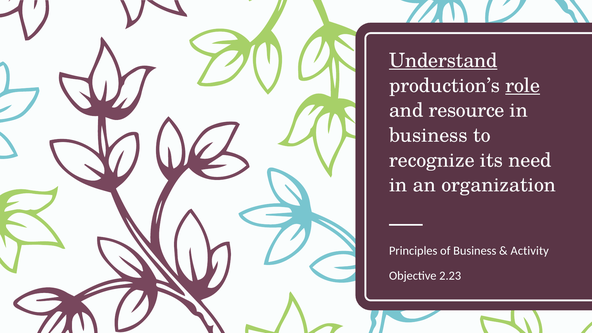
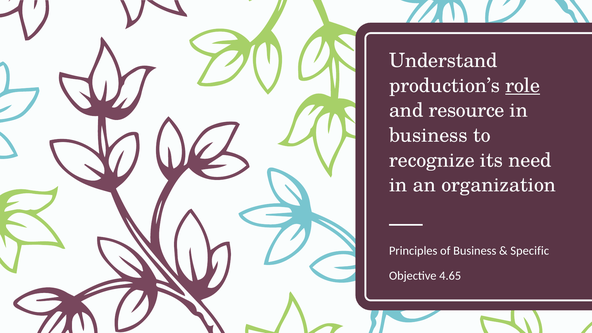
Understand underline: present -> none
Activity: Activity -> Specific
2.23: 2.23 -> 4.65
